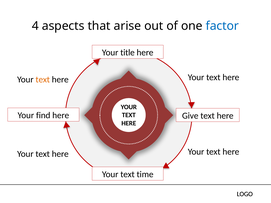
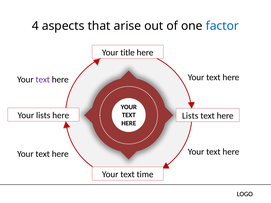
text at (43, 80) colour: orange -> purple
Your find: find -> lists
Give at (190, 116): Give -> Lists
